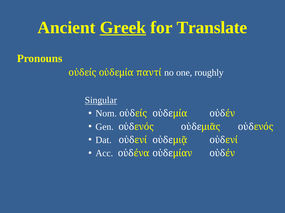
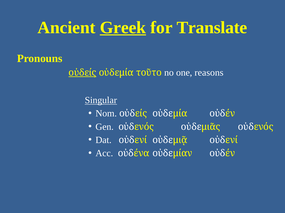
οὐδείς at (82, 73) underline: none -> present
παντί: παντί -> τοῦτο
roughly: roughly -> reasons
